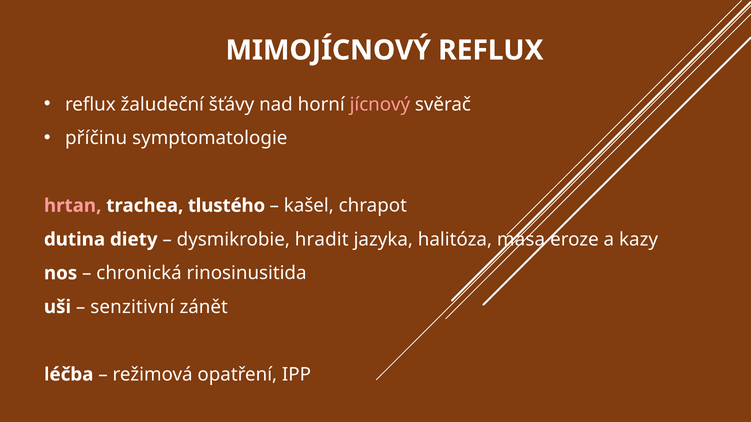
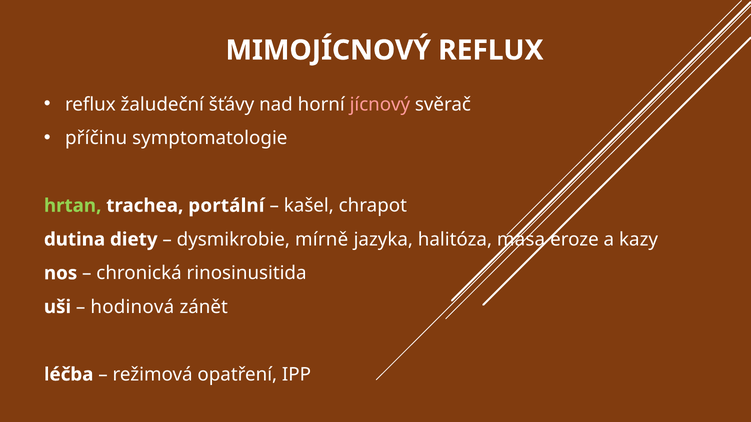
hrtan colour: pink -> light green
tlustého: tlustého -> portální
hradit: hradit -> mírně
senzitivní: senzitivní -> hodinová
